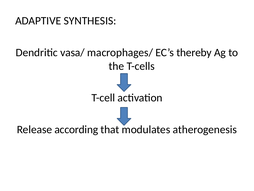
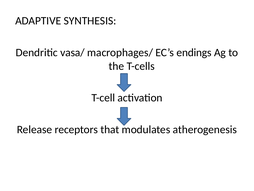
thereby: thereby -> endings
according: according -> receptors
